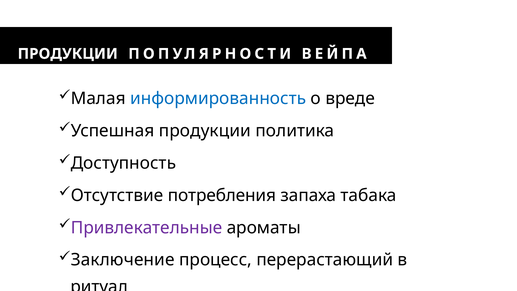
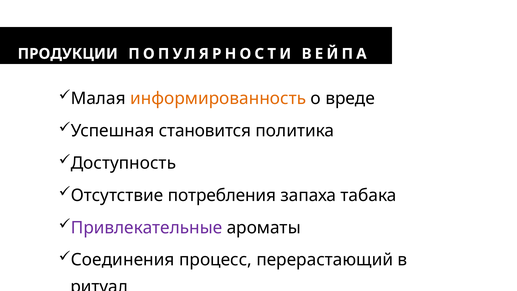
информированность colour: blue -> orange
Успешная продукции: продукции -> становится
Заключение: Заключение -> Соединения
